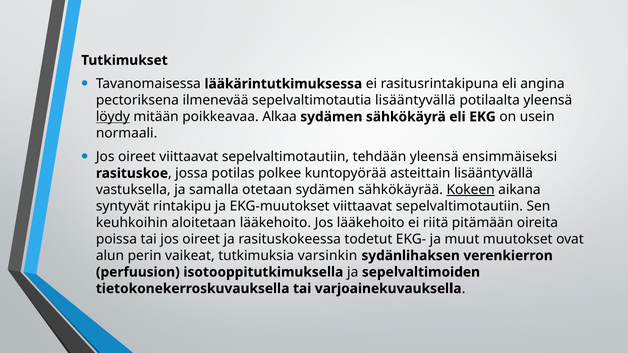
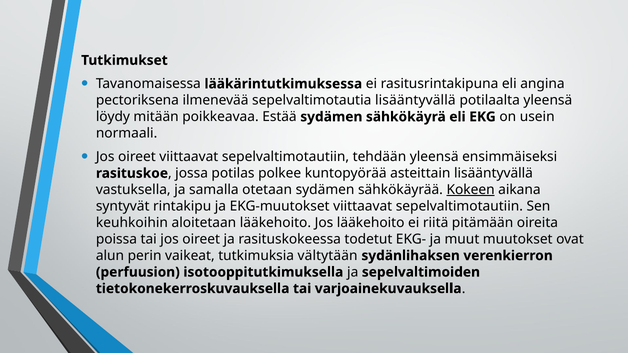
löydy underline: present -> none
Alkaa: Alkaa -> Estää
varsinkin: varsinkin -> vältytään
